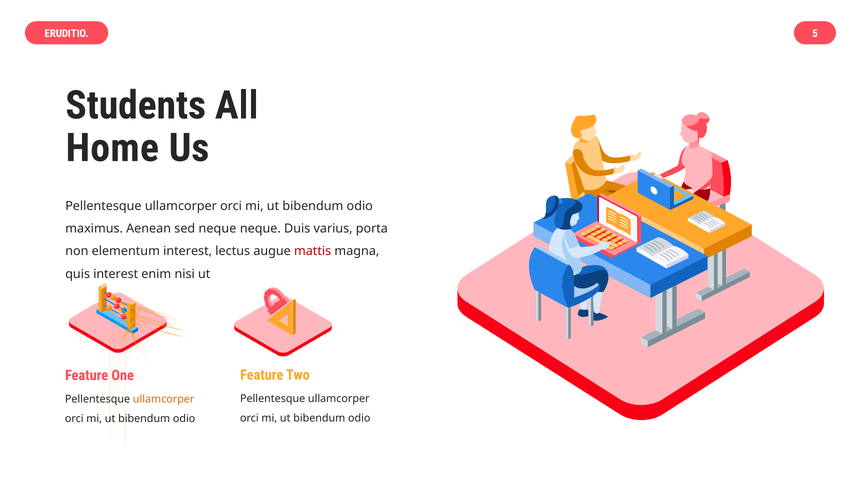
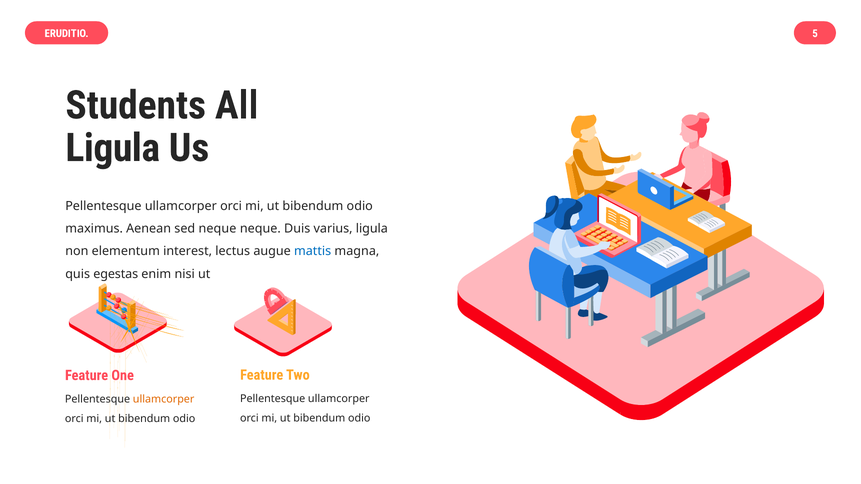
Home at (112, 148): Home -> Ligula
varius porta: porta -> ligula
mattis colour: red -> blue
quis interest: interest -> egestas
